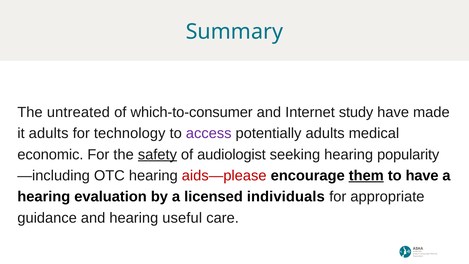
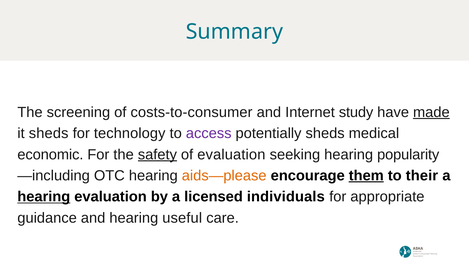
untreated: untreated -> screening
which-to-consumer: which-to-consumer -> costs-to-consumer
made underline: none -> present
it adults: adults -> sheds
potentially adults: adults -> sheds
of audiologist: audiologist -> evaluation
aids—please colour: red -> orange
to have: have -> their
hearing at (44, 197) underline: none -> present
